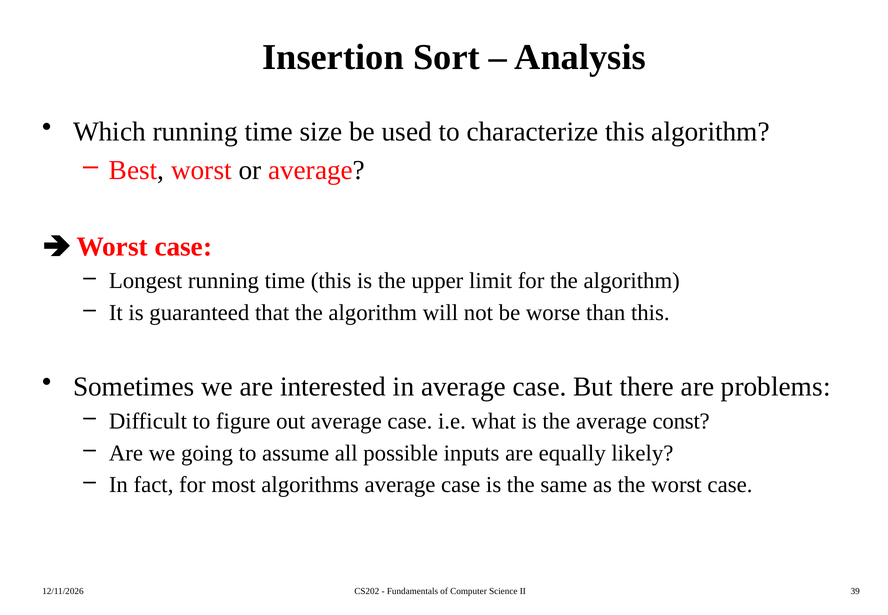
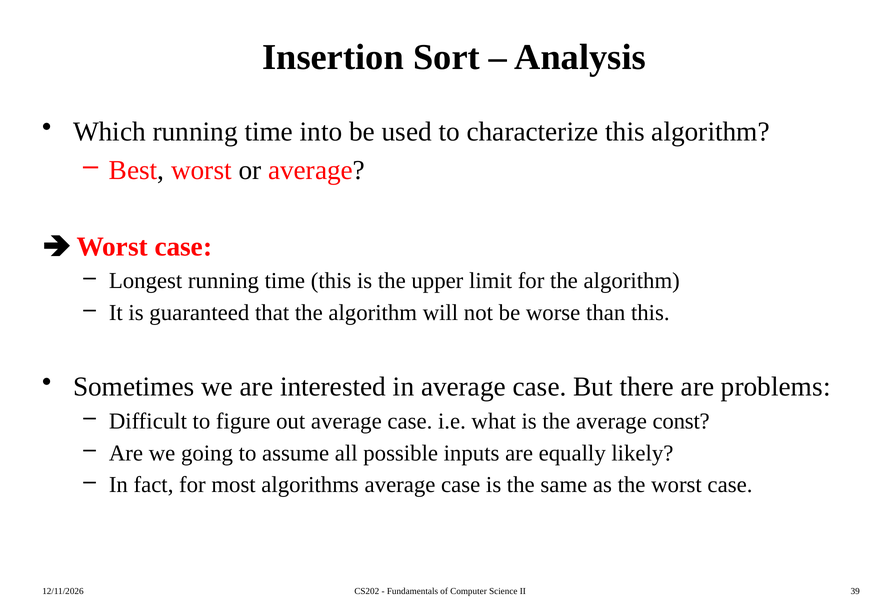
size: size -> into
